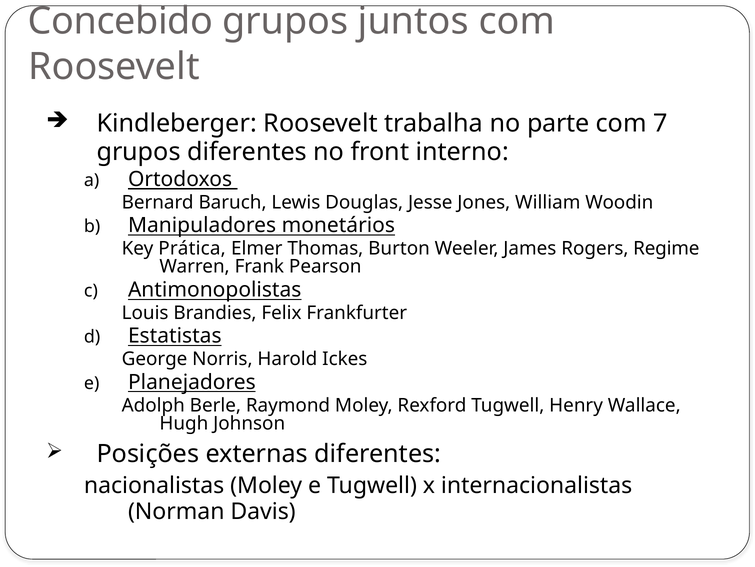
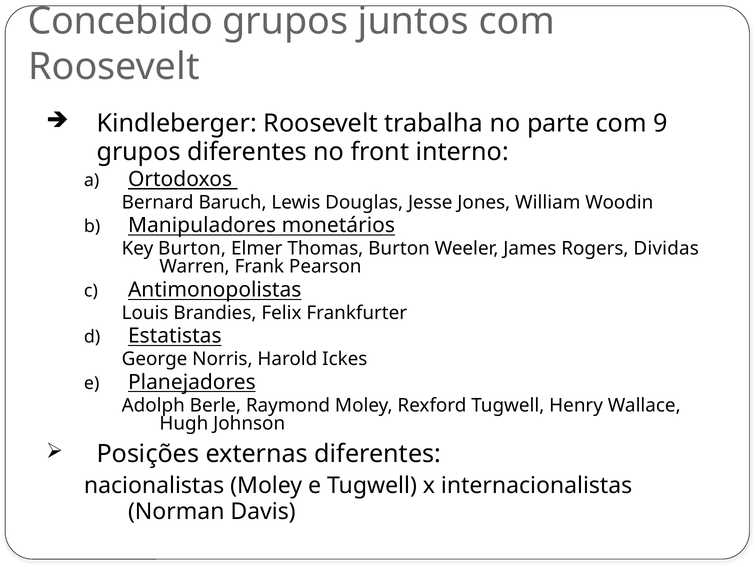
7: 7 -> 9
Key Prática: Prática -> Burton
Regime: Regime -> Dividas
